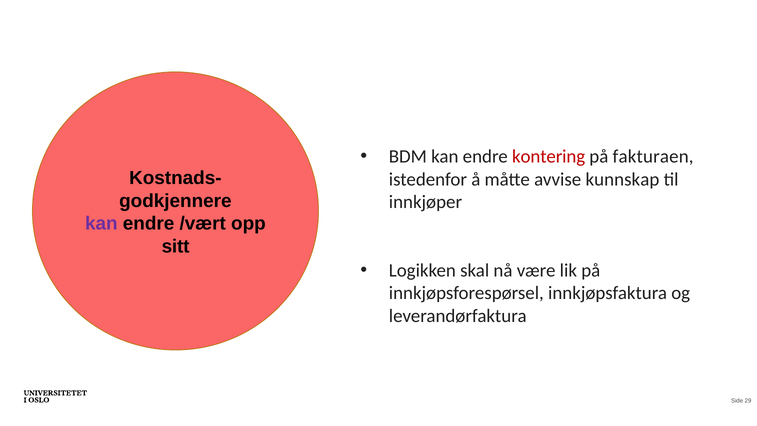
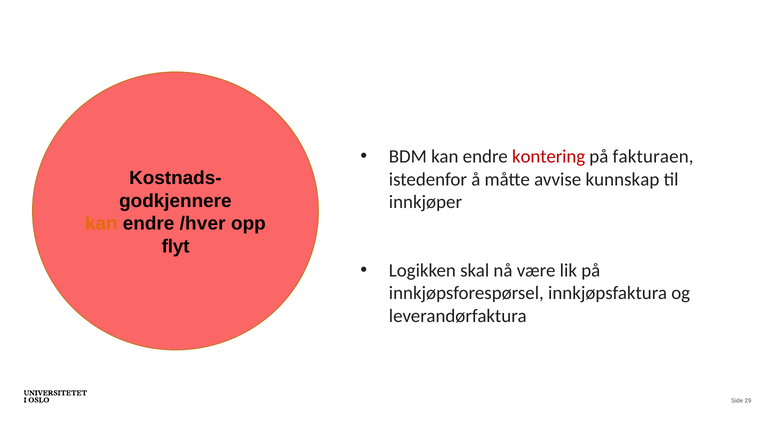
kan at (101, 224) colour: purple -> orange
/vært: /vært -> /hver
sitt: sitt -> flyt
